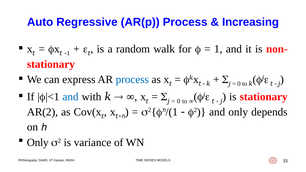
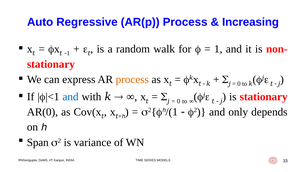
process at (132, 80) colour: blue -> orange
AR(2: AR(2 -> AR(0
Only at (38, 143): Only -> Span
